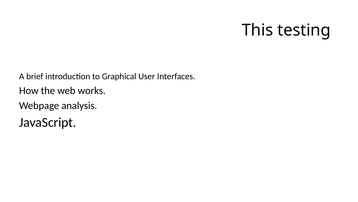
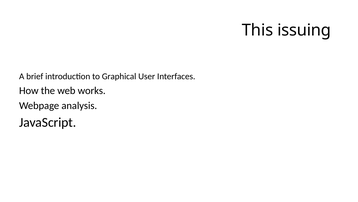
testing: testing -> issuing
